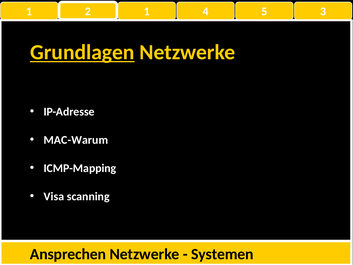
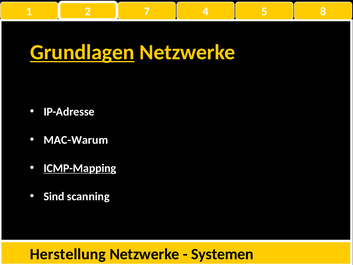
2 1: 1 -> 7
3: 3 -> 8
ICMP-Mapping underline: none -> present
Visa: Visa -> Sind
Ansprechen: Ansprechen -> Herstellung
